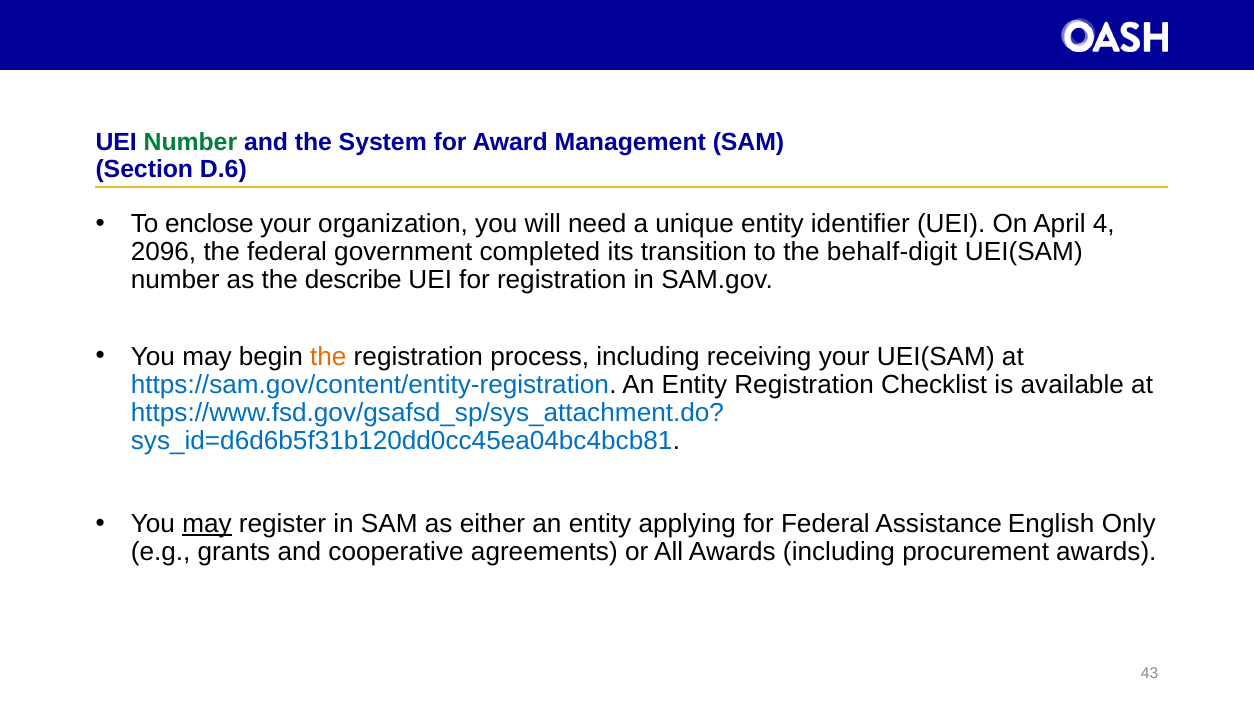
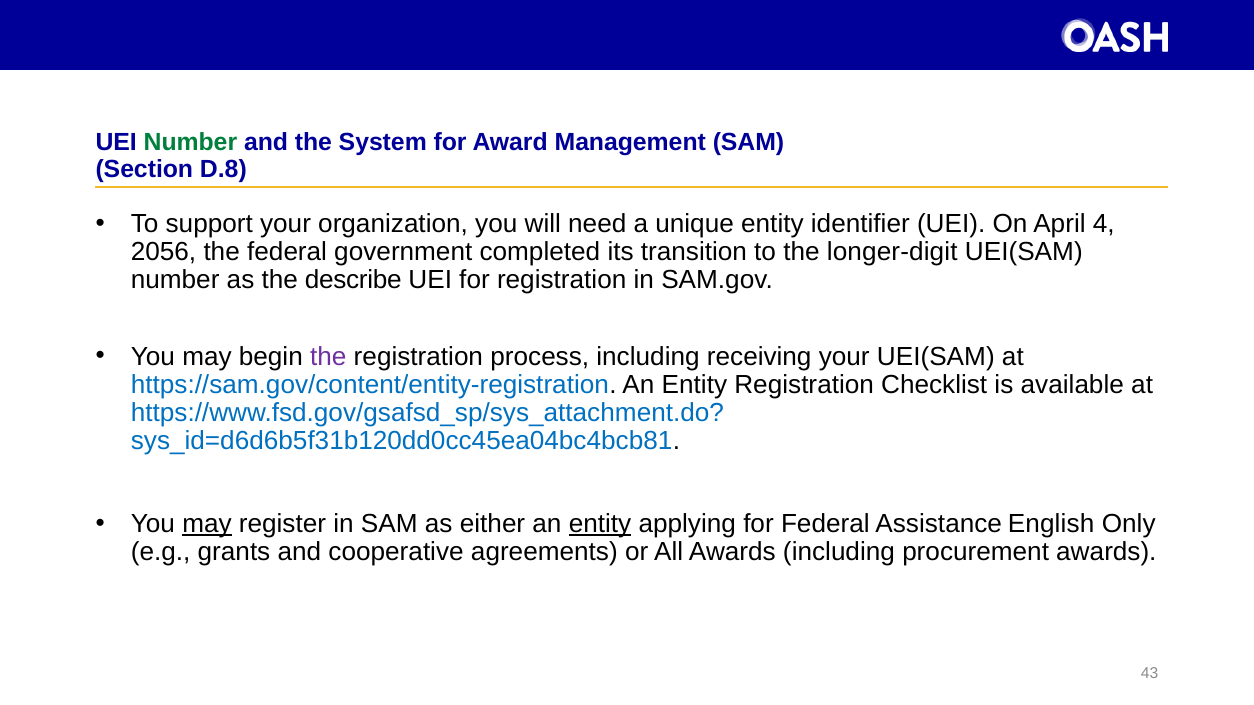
D.6: D.6 -> D.8
enclose: enclose -> support
2096: 2096 -> 2056
behalf-digit: behalf-digit -> longer-digit
the at (328, 357) colour: orange -> purple
entity at (600, 524) underline: none -> present
